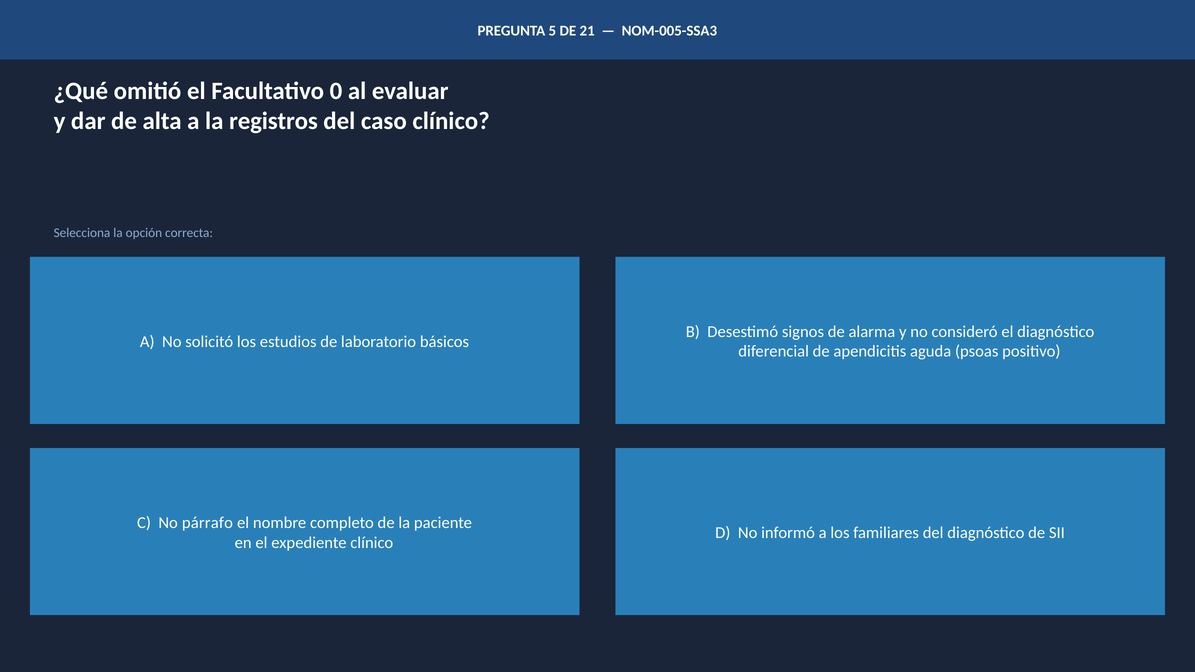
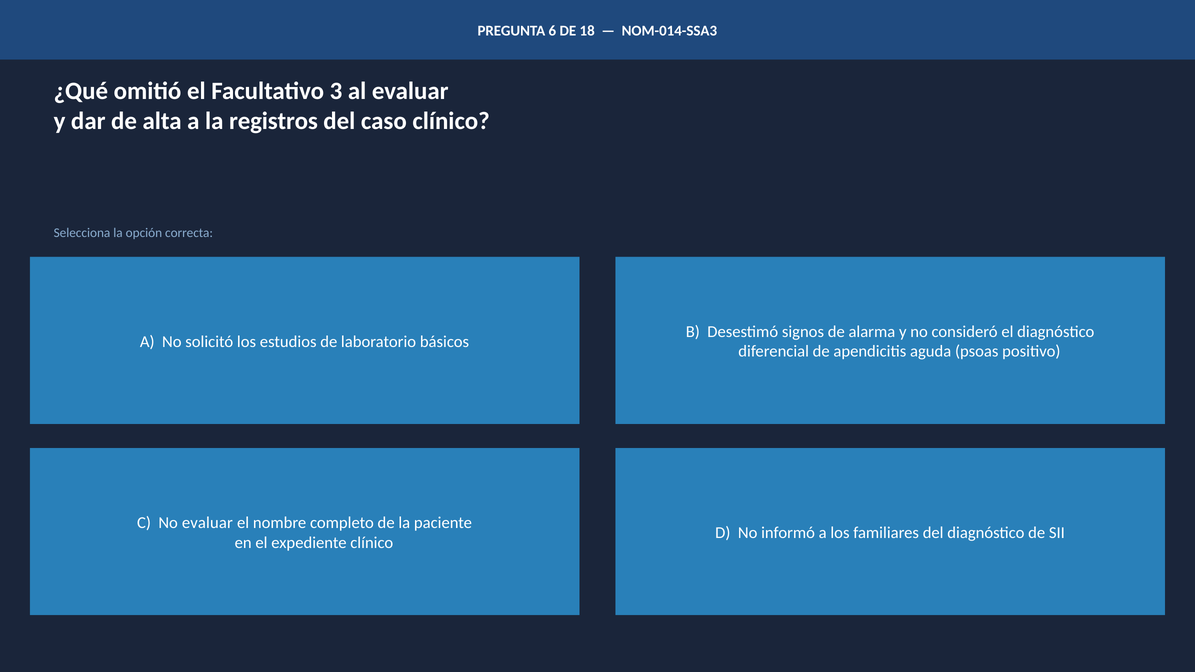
5: 5 -> 6
21: 21 -> 18
NOM-005-SSA3: NOM-005-SSA3 -> NOM-014-SSA3
0: 0 -> 3
No párrafo: párrafo -> evaluar
